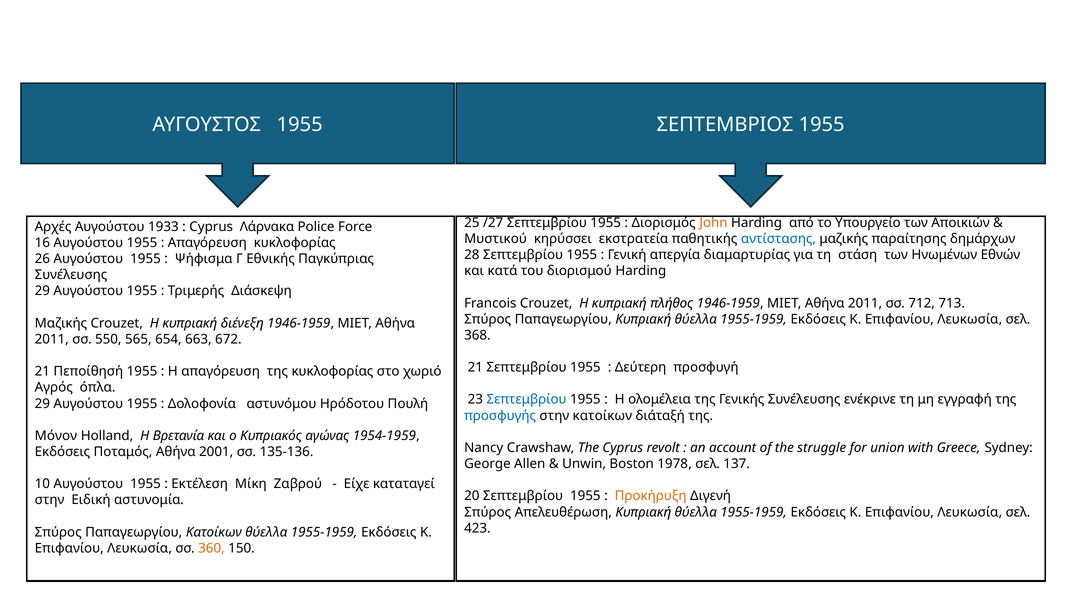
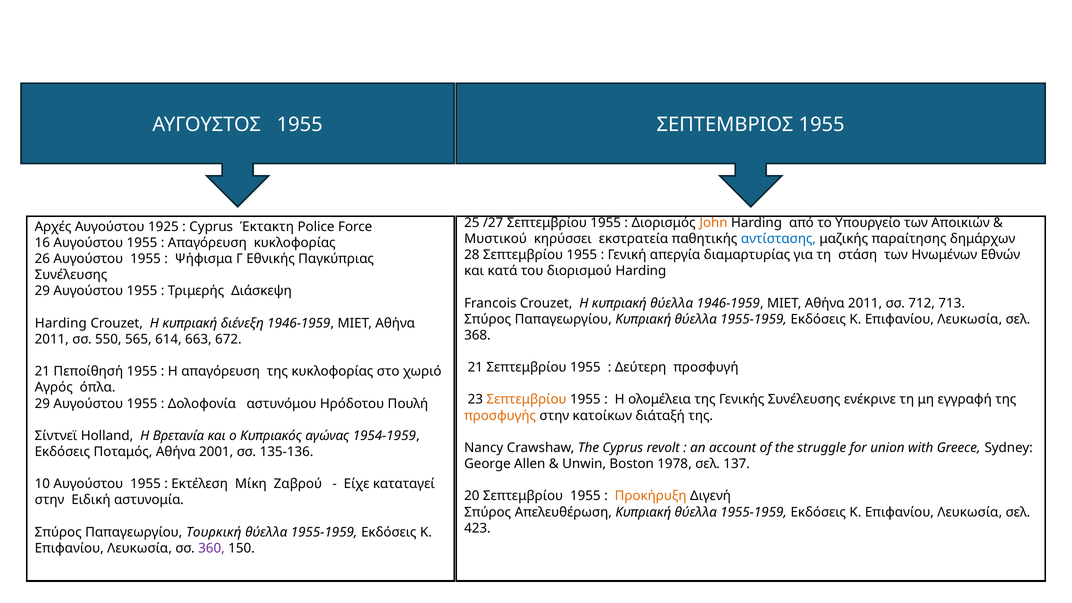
1933: 1933 -> 1925
Λάρνακα: Λάρνακα -> Έκτακτη
Η κυπριακή πλήθος: πλήθος -> θύελλα
Μαζικής at (61, 323): Μαζικής -> Harding
654: 654 -> 614
Σεπτεμβρίου at (527, 400) colour: blue -> orange
προσφυγής colour: blue -> orange
Μόνον: Μόνον -> Σίντνεϊ
Παπαγεωργίου Κατοίκων: Κατοίκων -> Τουρκική
360 colour: orange -> purple
